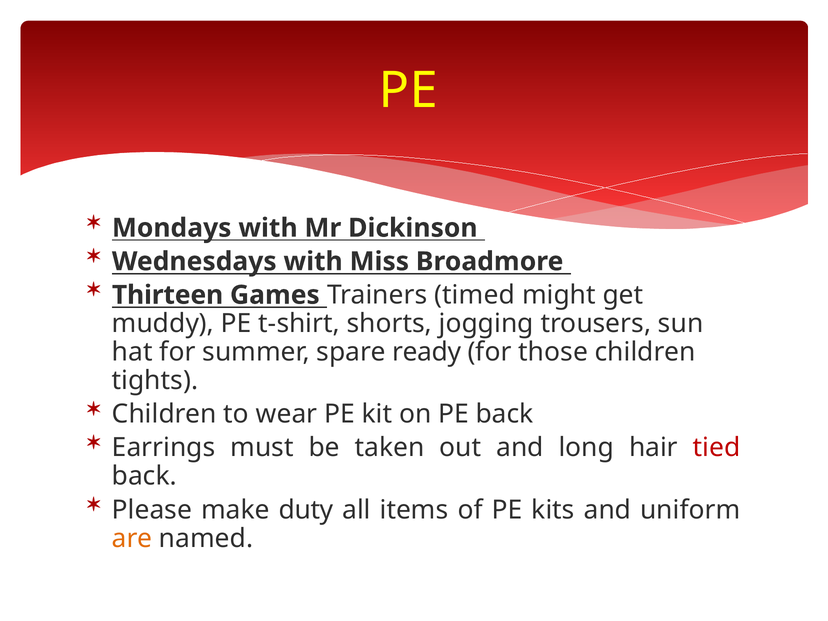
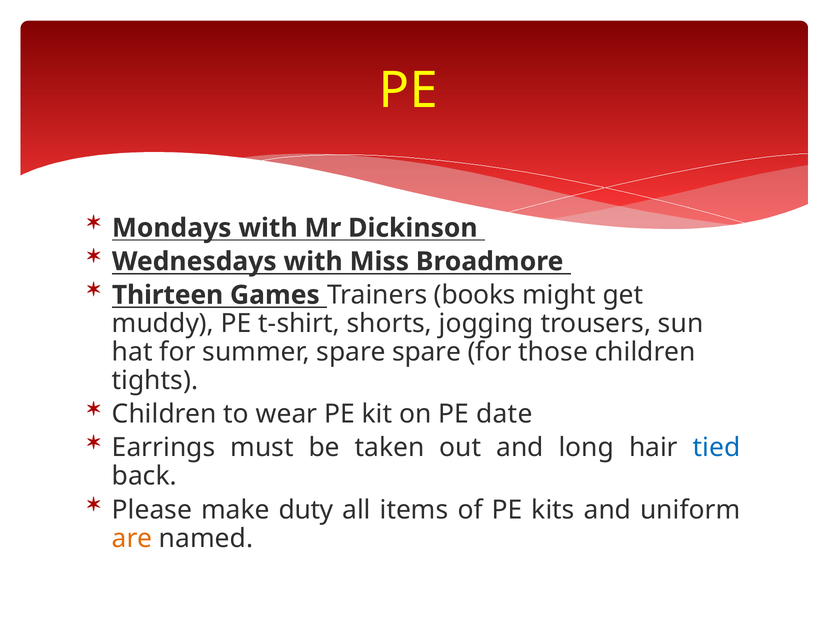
timed: timed -> books
spare ready: ready -> spare
PE back: back -> date
tied colour: red -> blue
